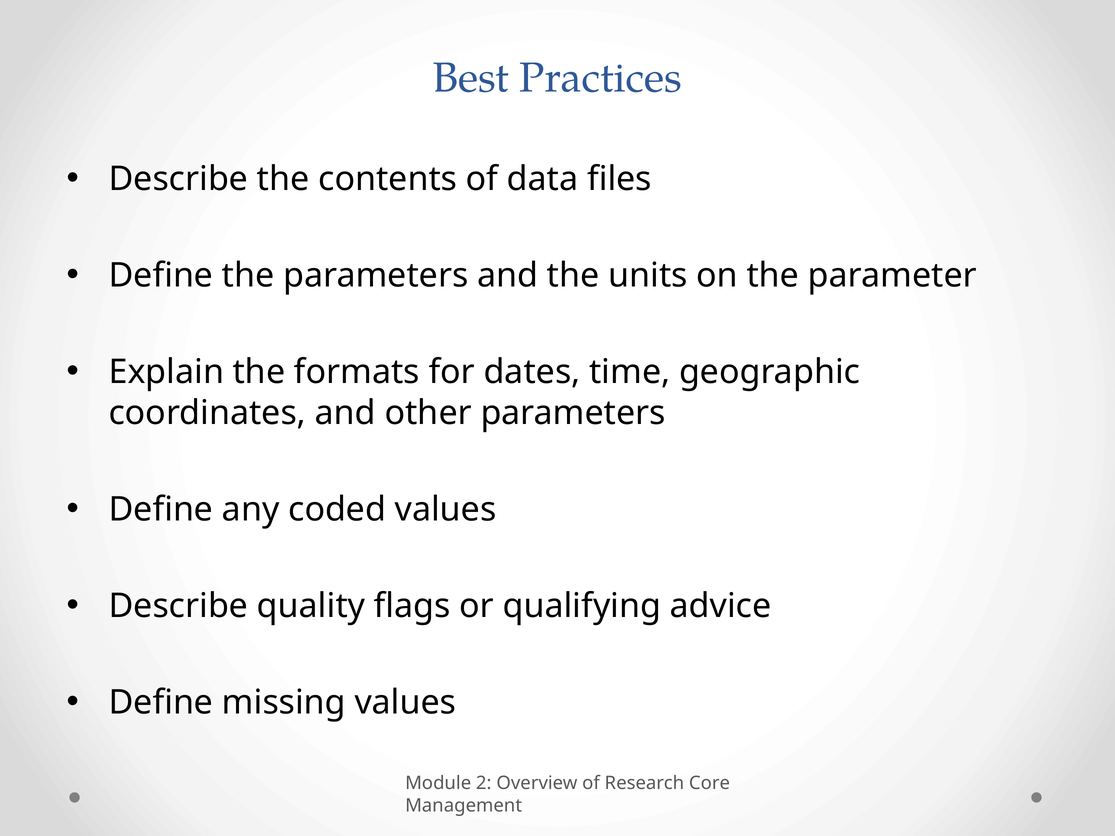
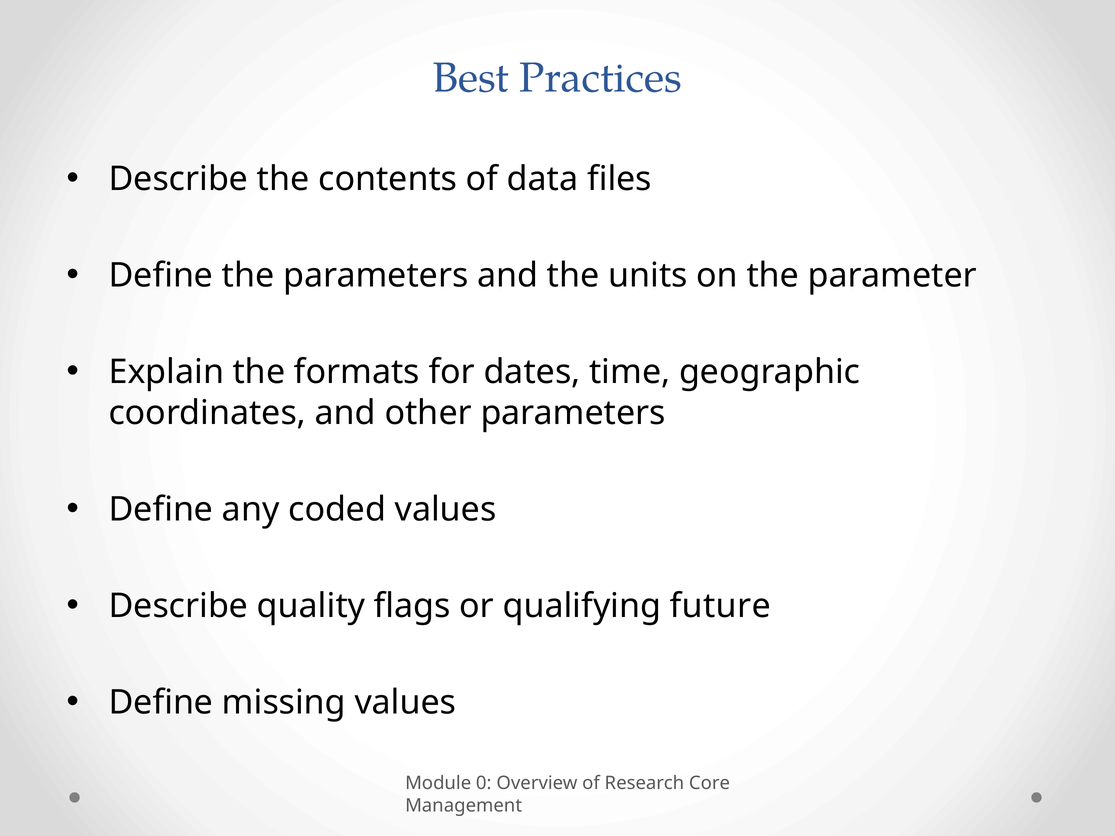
advice: advice -> future
2: 2 -> 0
